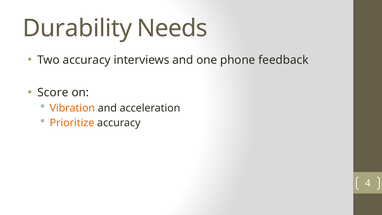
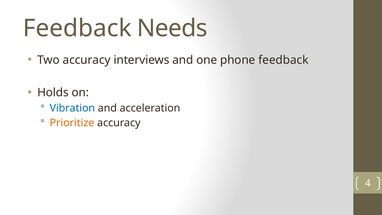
Durability at (77, 28): Durability -> Feedback
Score: Score -> Holds
Vibration colour: orange -> blue
